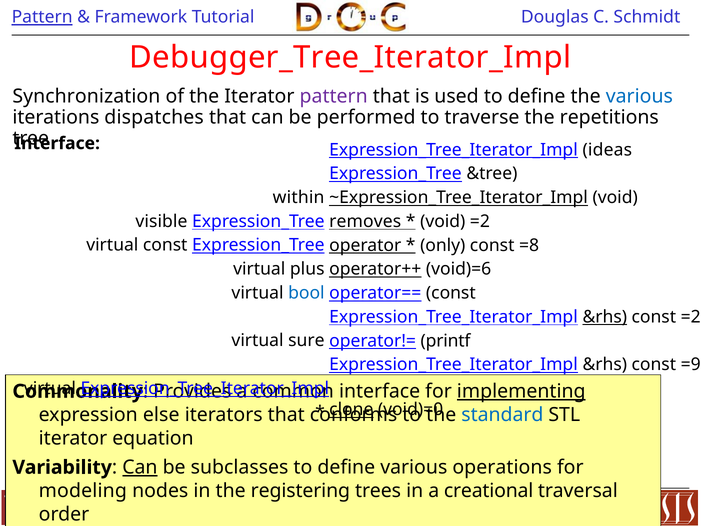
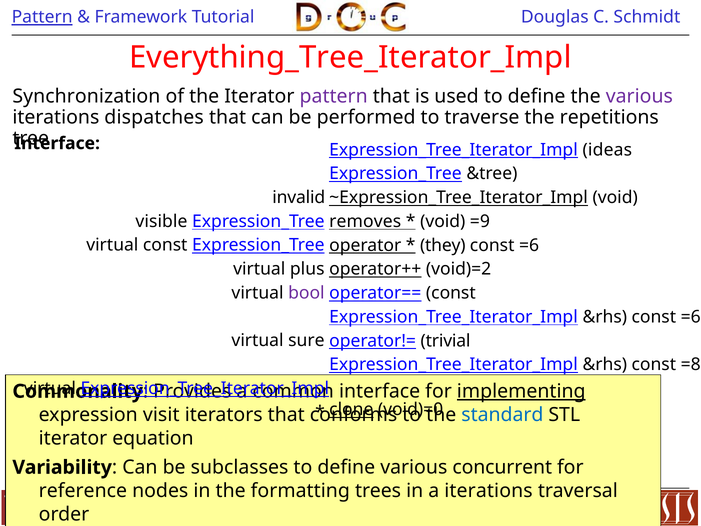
Debugger_Tree_Iterator_Impl: Debugger_Tree_Iterator_Impl -> Everything_Tree_Iterator_Impl
various at (639, 96) colour: blue -> purple
within: within -> invalid
void =2: =2 -> =9
only: only -> they
=8 at (529, 245): =8 -> =6
void)=6: void)=6 -> void)=2
bool colour: blue -> purple
&rhs at (605, 317) underline: present -> none
=2 at (691, 317): =2 -> =6
printf: printf -> trivial
=9: =9 -> =8
else: else -> visit
Can at (140, 467) underline: present -> none
operations: operations -> concurrent
modeling: modeling -> reference
registering: registering -> formatting
a creational: creational -> iterations
